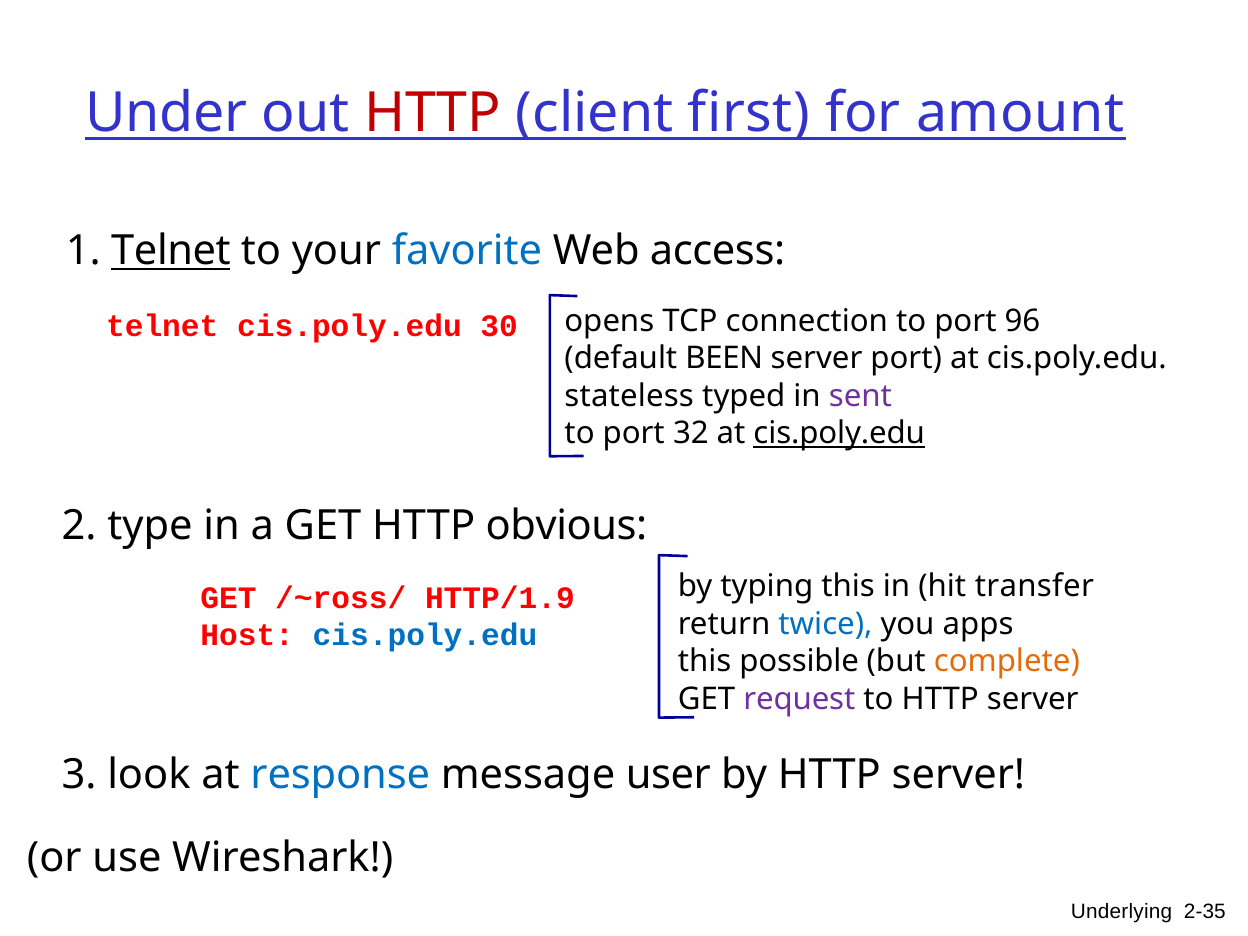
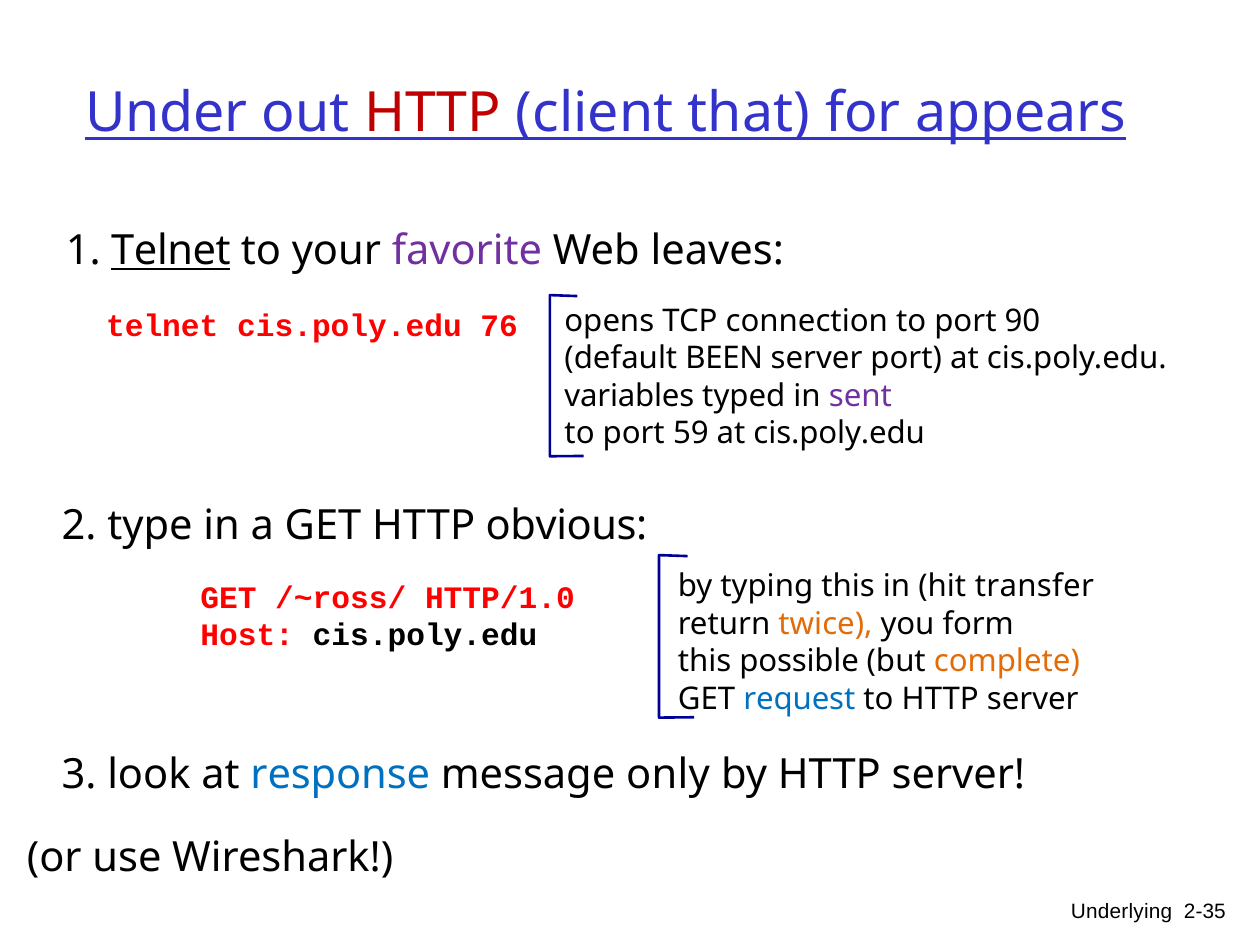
first: first -> that
amount: amount -> appears
favorite colour: blue -> purple
access: access -> leaves
96: 96 -> 90
30: 30 -> 76
stateless: stateless -> variables
32: 32 -> 59
cis.poly.edu at (839, 434) underline: present -> none
HTTP/1.9: HTTP/1.9 -> HTTP/1.0
twice colour: blue -> orange
apps: apps -> form
cis.poly.edu at (425, 636) colour: blue -> black
request colour: purple -> blue
user: user -> only
